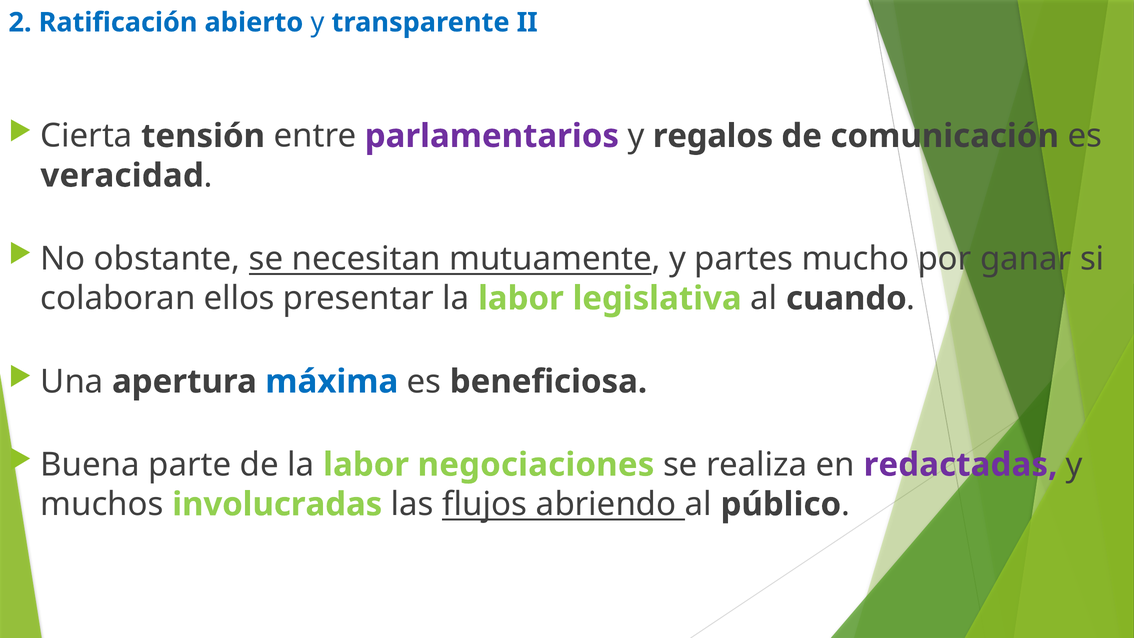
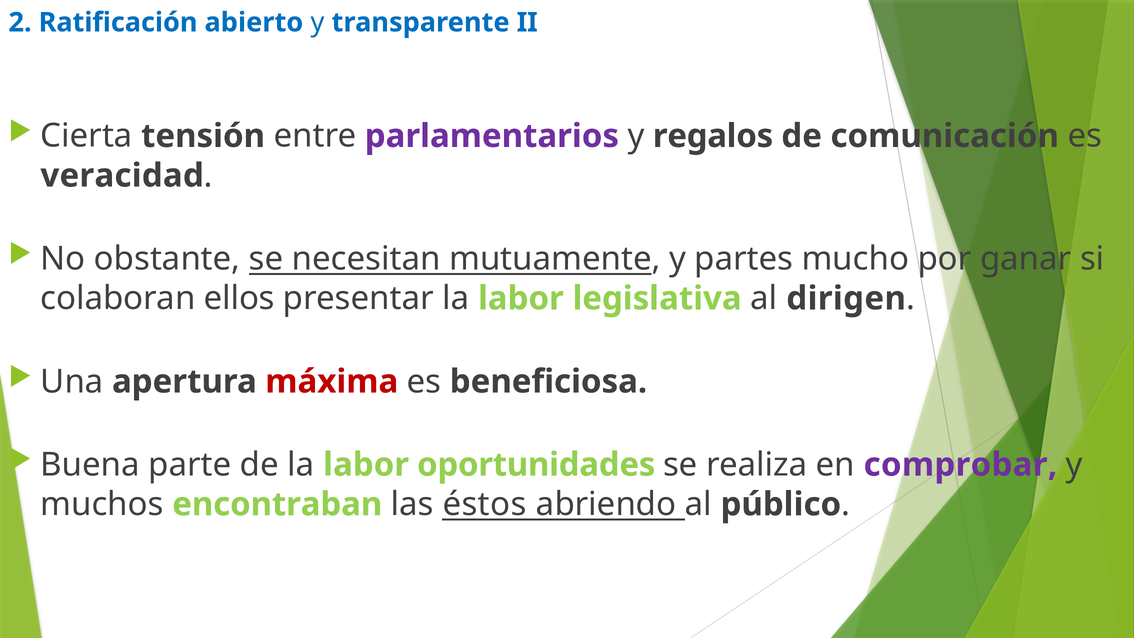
cuando: cuando -> dirigen
máxima colour: blue -> red
negociaciones: negociaciones -> oportunidades
redactadas: redactadas -> comprobar
involucradas: involucradas -> encontraban
flujos: flujos -> éstos
